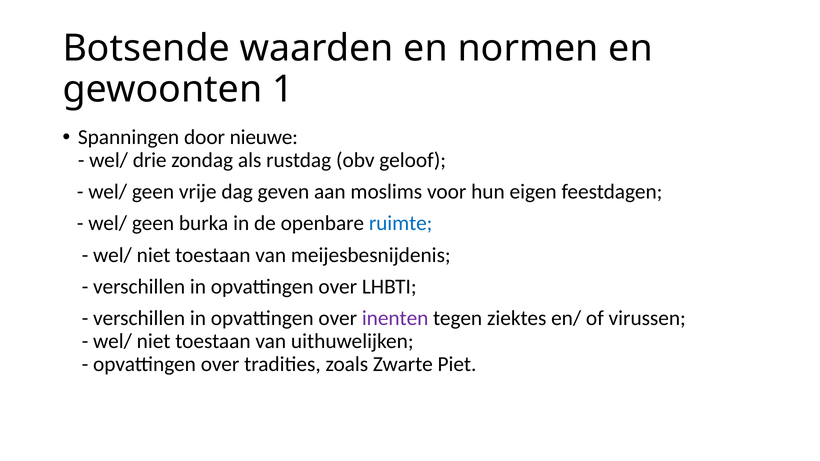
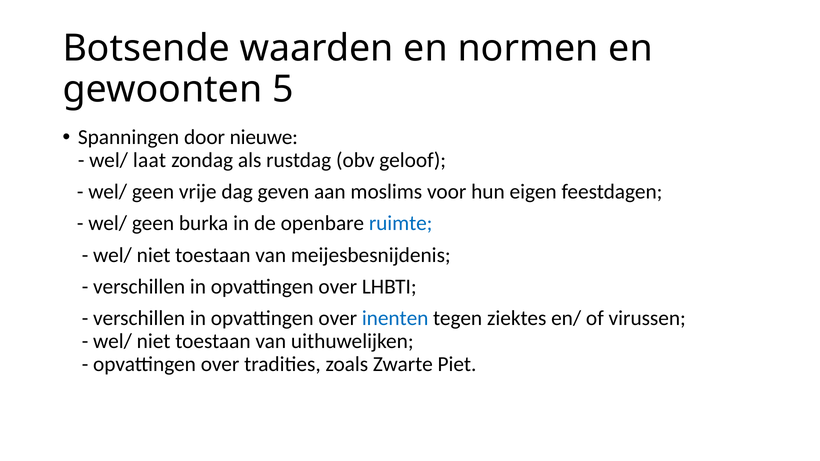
1: 1 -> 5
drie: drie -> laat
inenten colour: purple -> blue
